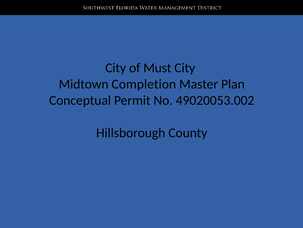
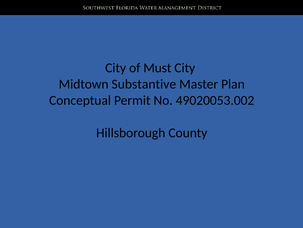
Completion: Completion -> Substantive
